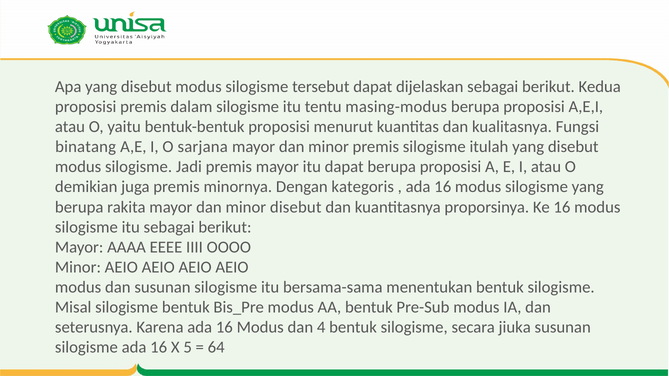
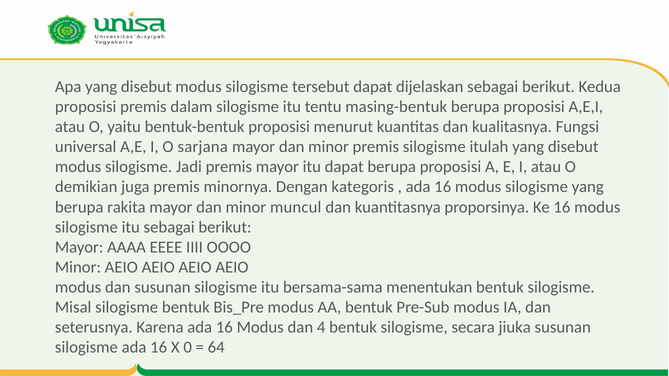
masing-modus: masing-modus -> masing-bentuk
binatang: binatang -> universal
minor disebut: disebut -> muncul
5: 5 -> 0
